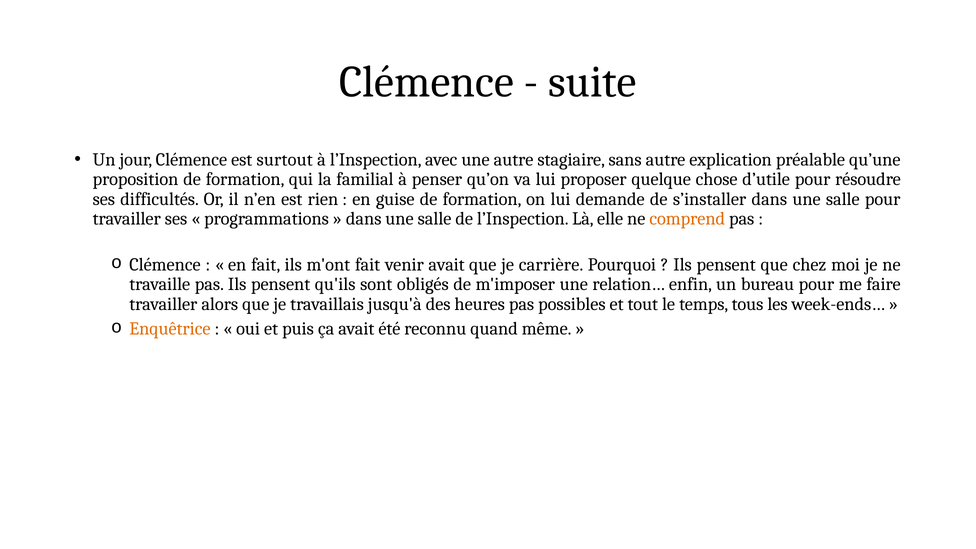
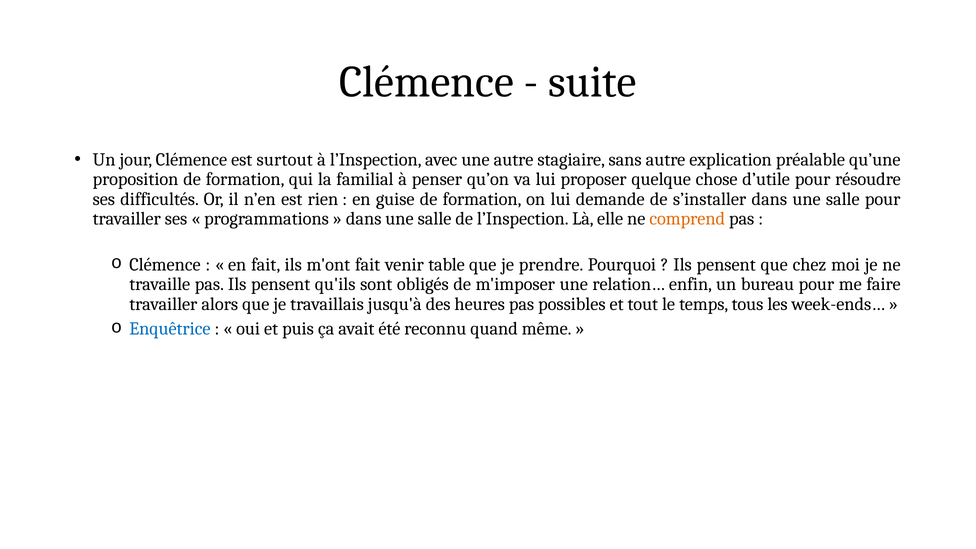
venir avait: avait -> table
carrière: carrière -> prendre
Enquêtrice colour: orange -> blue
